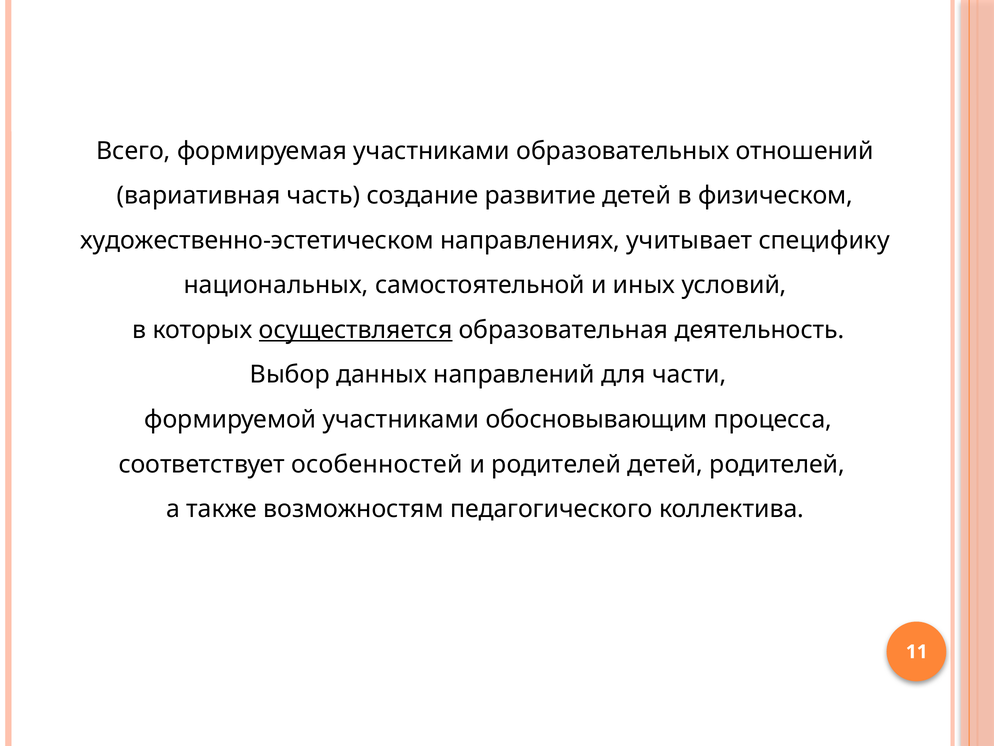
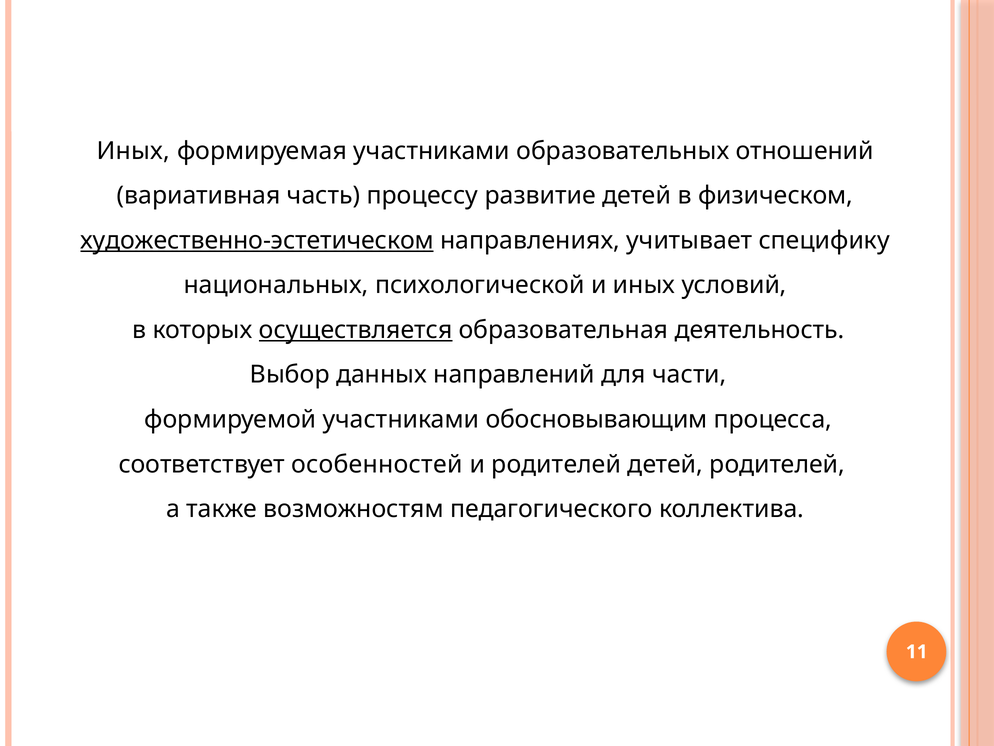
Всего at (133, 151): Всего -> Иных
создание: создание -> процессу
художественно-эстетическом underline: none -> present
самостоятельной: самостоятельной -> психологической
